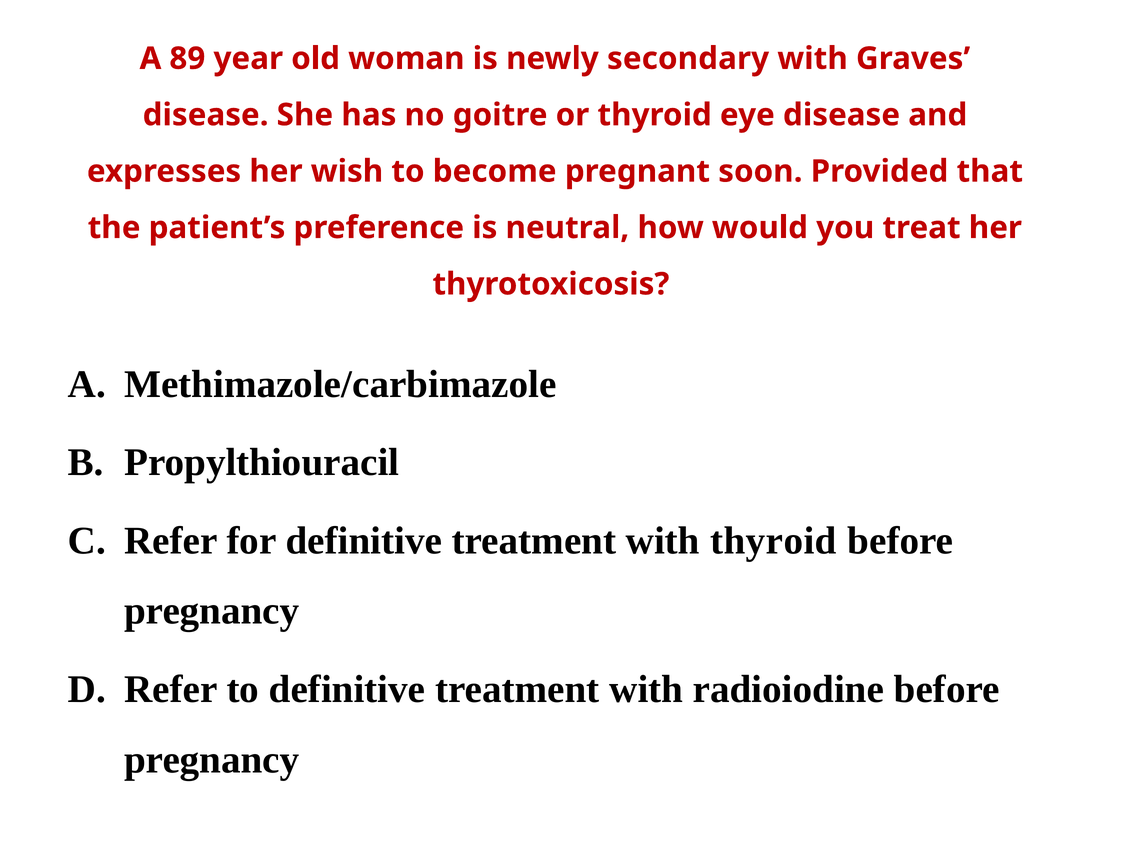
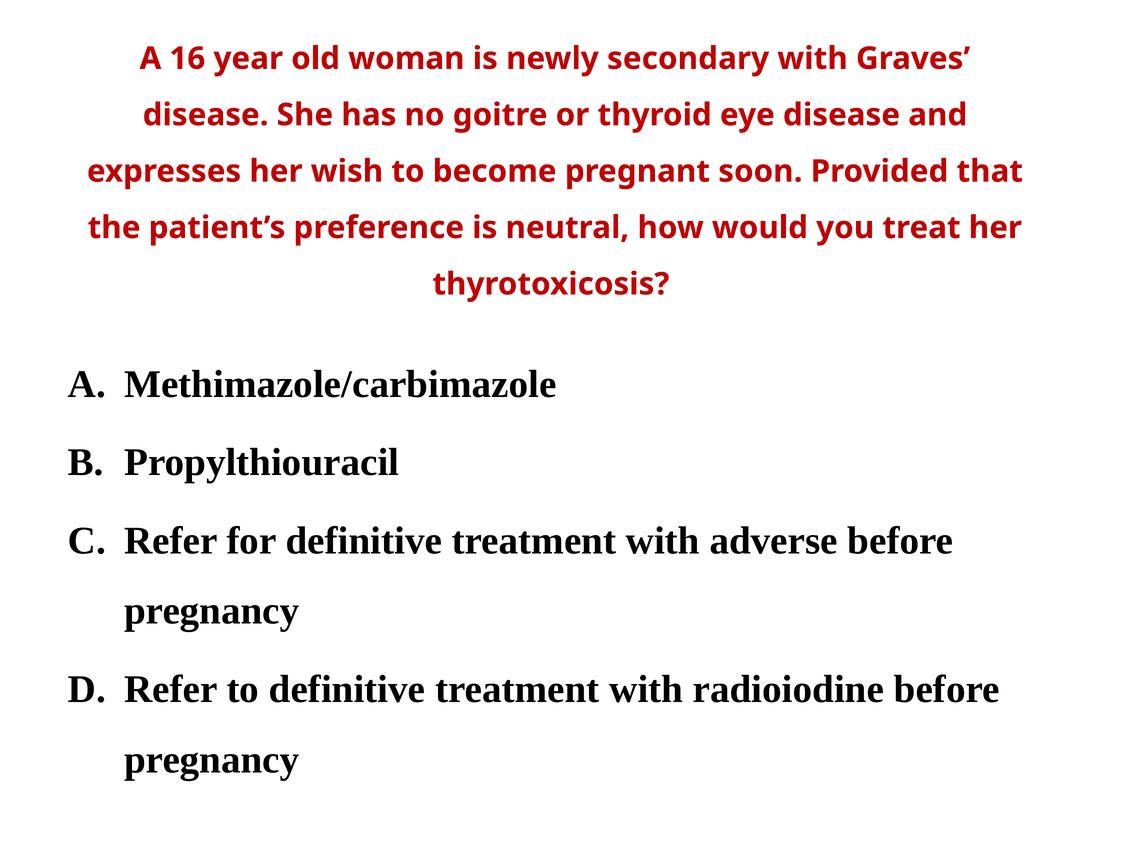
89: 89 -> 16
with thyroid: thyroid -> adverse
